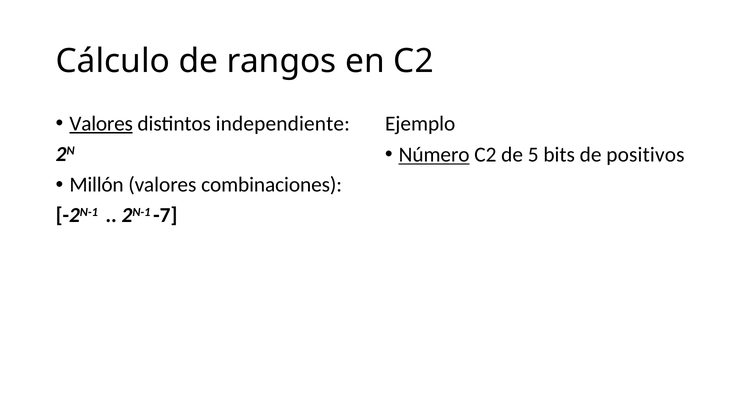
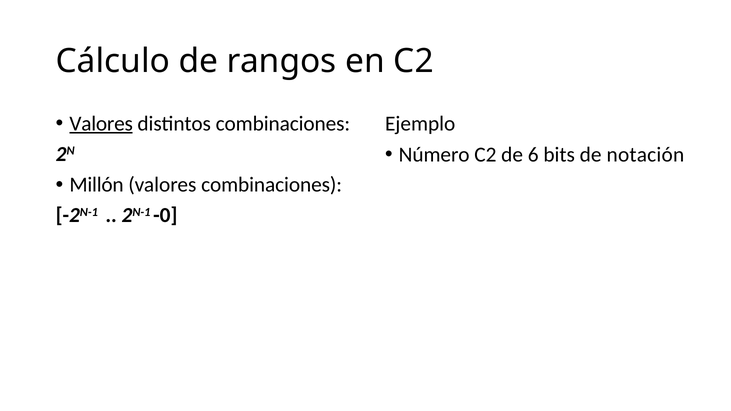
distintos independiente: independiente -> combinaciones
Número underline: present -> none
5: 5 -> 6
positivos: positivos -> notación
-7: -7 -> -0
